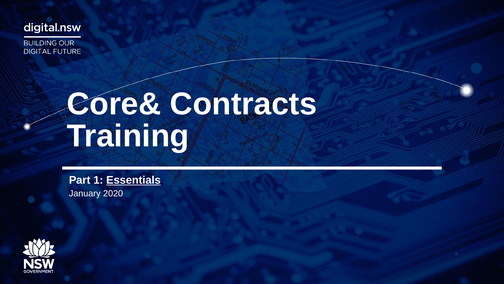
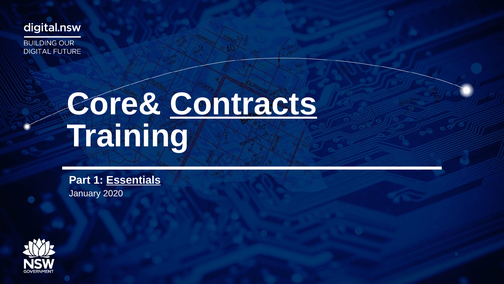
Contracts underline: none -> present
